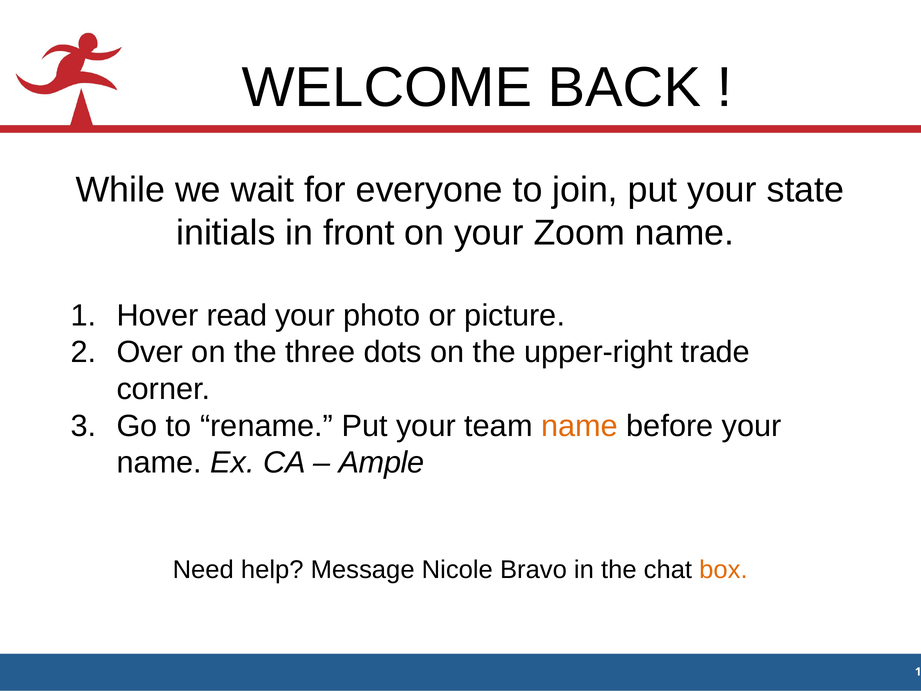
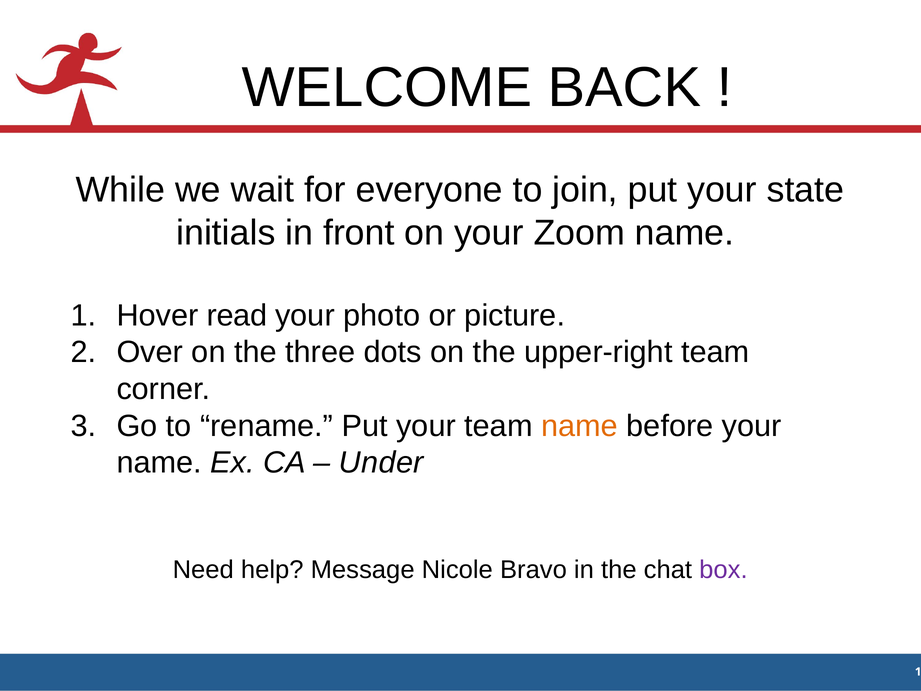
upper-right trade: trade -> team
Ample: Ample -> Under
box colour: orange -> purple
